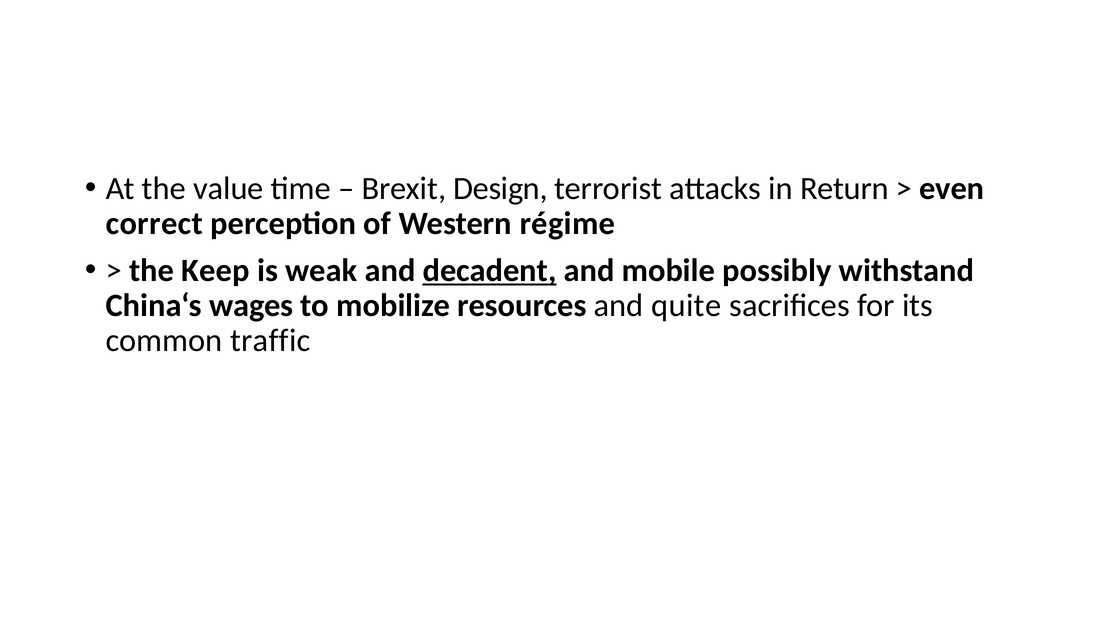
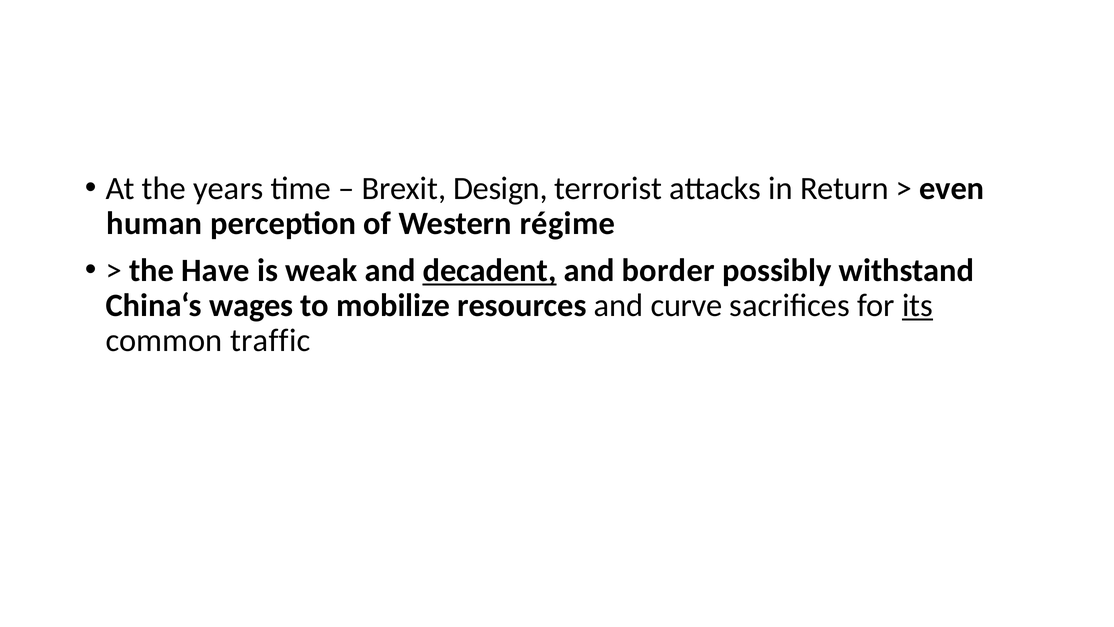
value: value -> years
correct: correct -> human
Keep: Keep -> Have
mobile: mobile -> border
quite: quite -> curve
its underline: none -> present
